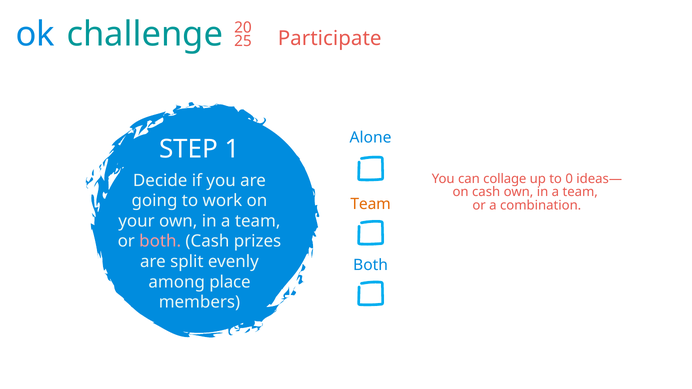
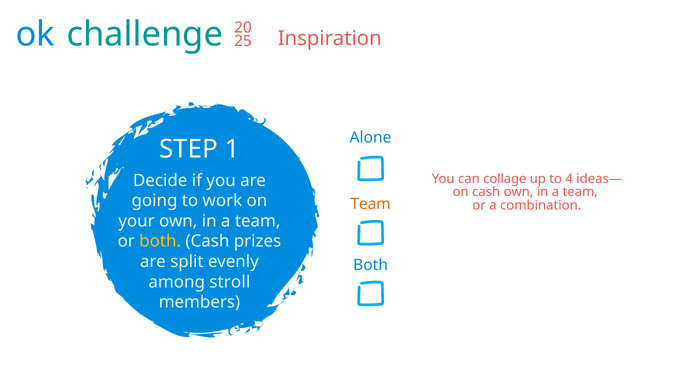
Participate: Participate -> Inspiration
0: 0 -> 4
both at (160, 242) colour: pink -> yellow
place: place -> stroll
